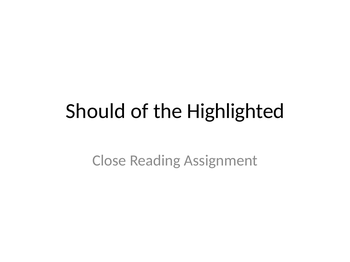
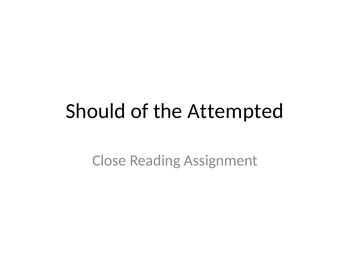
Highlighted: Highlighted -> Attempted
